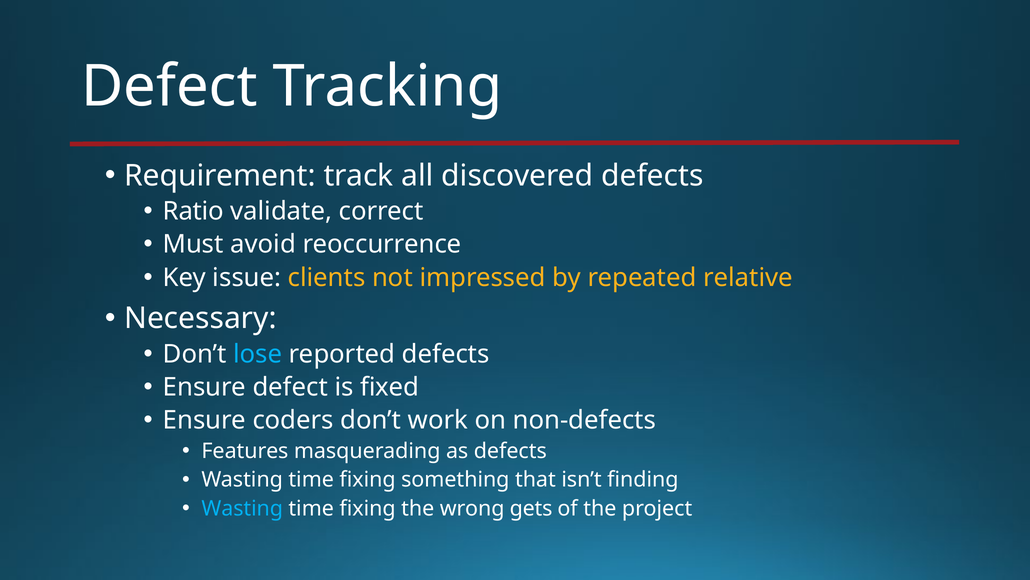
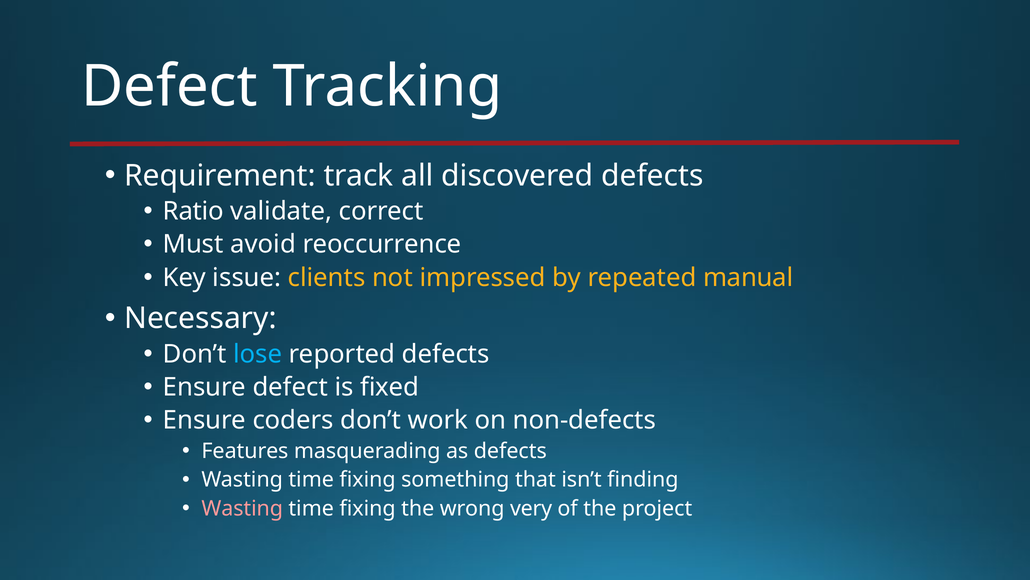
relative: relative -> manual
Wasting at (242, 508) colour: light blue -> pink
gets: gets -> very
